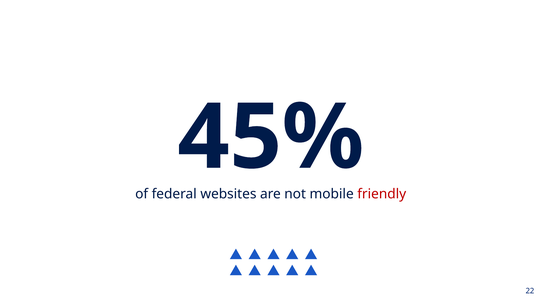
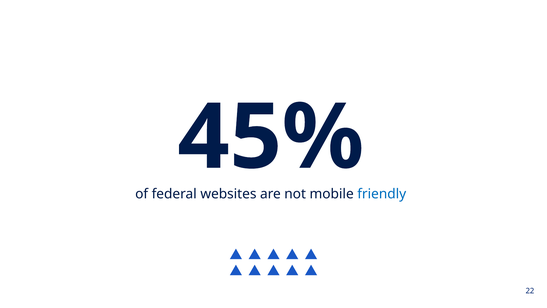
friendly colour: red -> blue
